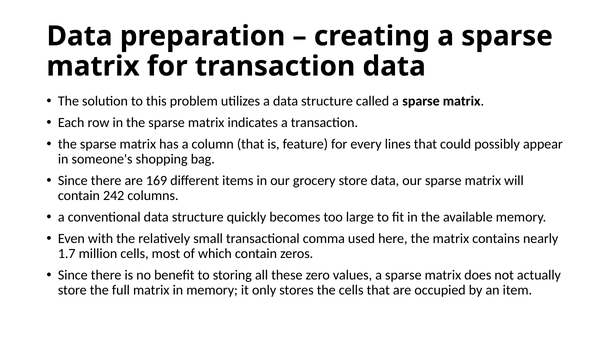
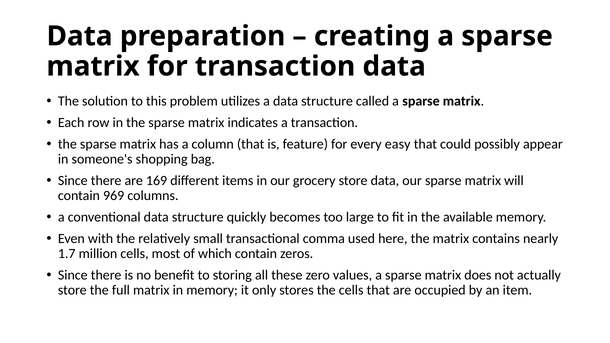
lines: lines -> easy
242: 242 -> 969
